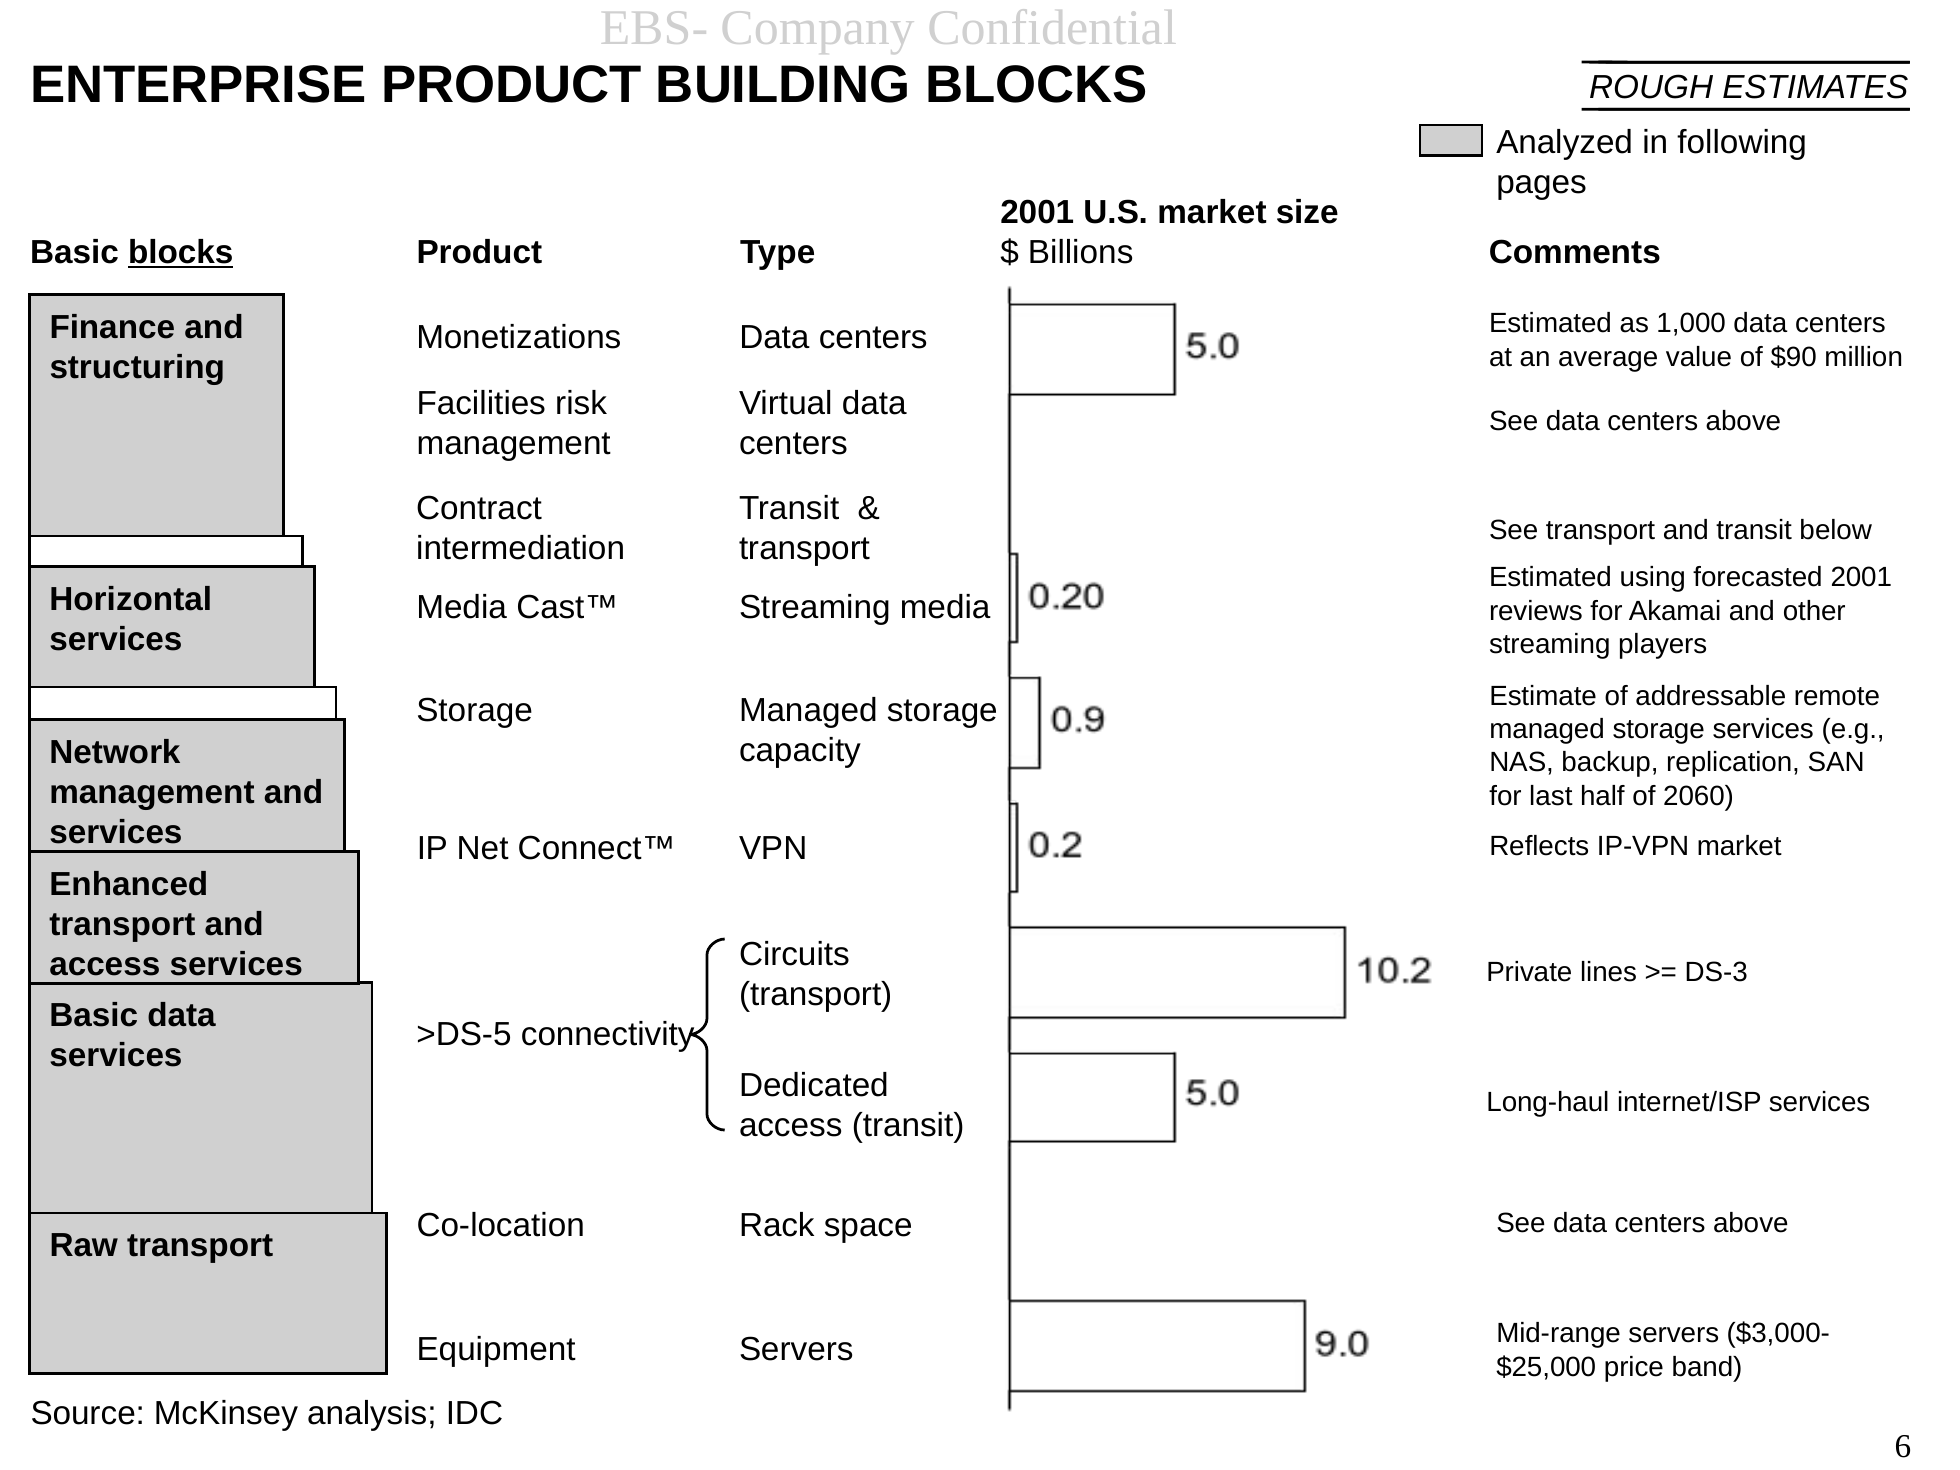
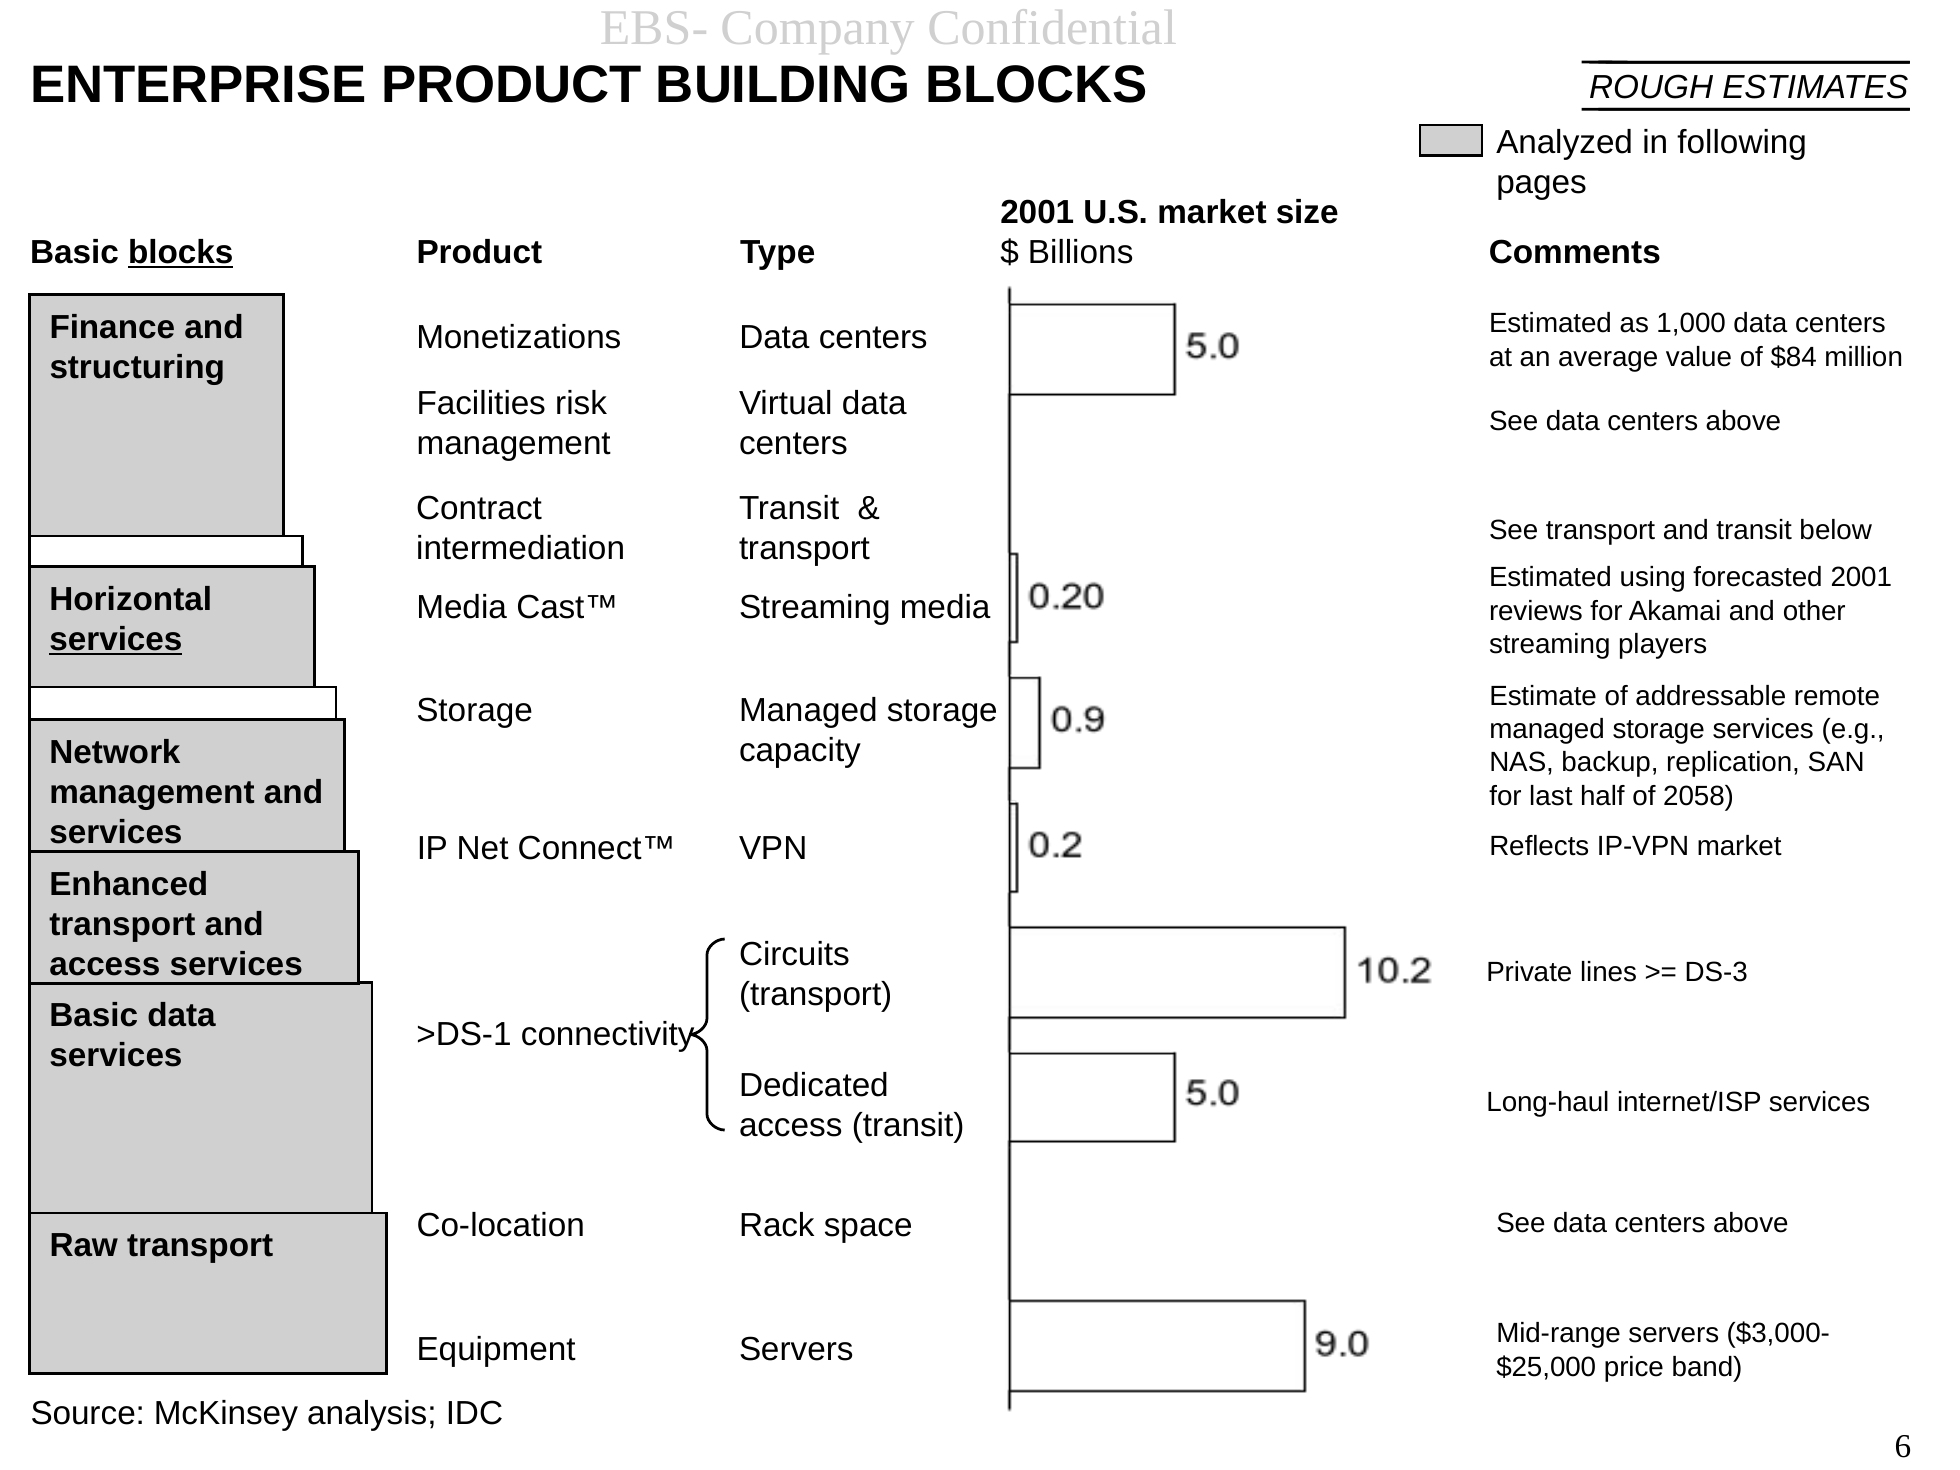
$90: $90 -> $84
services at (116, 640) underline: none -> present
2060: 2060 -> 2058
>DS-5: >DS-5 -> >DS-1
